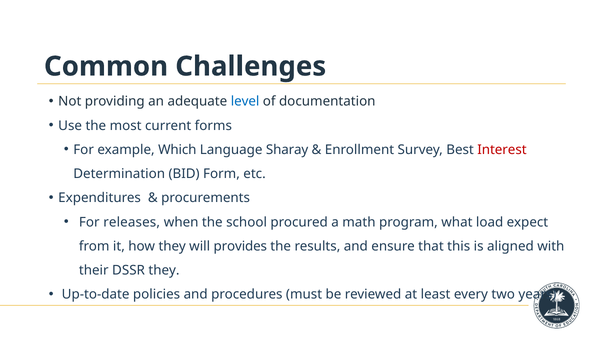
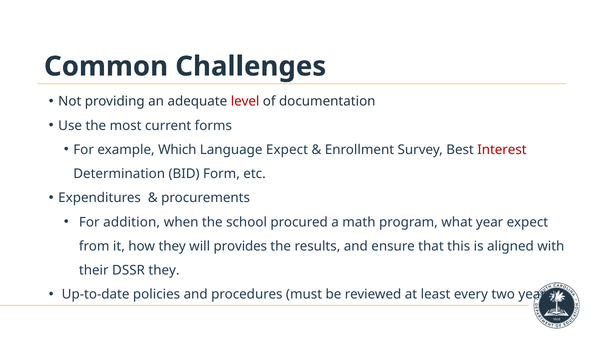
level colour: blue -> red
Language Sharay: Sharay -> Expect
releases: releases -> addition
load: load -> year
